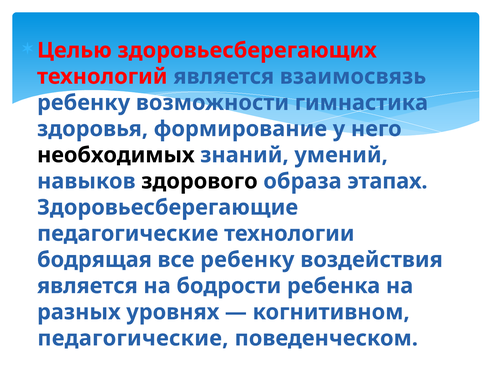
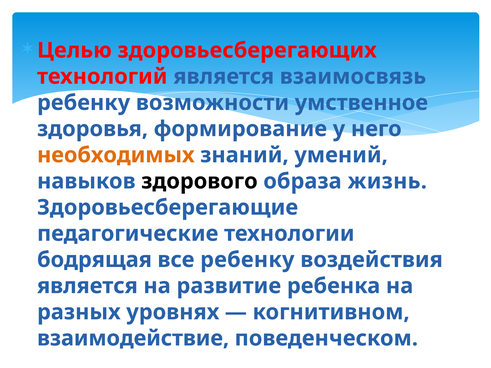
гимнастика: гимнастика -> умственное
необходимых colour: black -> orange
этапах: этапах -> жизнь
бодрости: бодрости -> развитие
педагогические at (133, 339): педагогические -> взаимодействие
